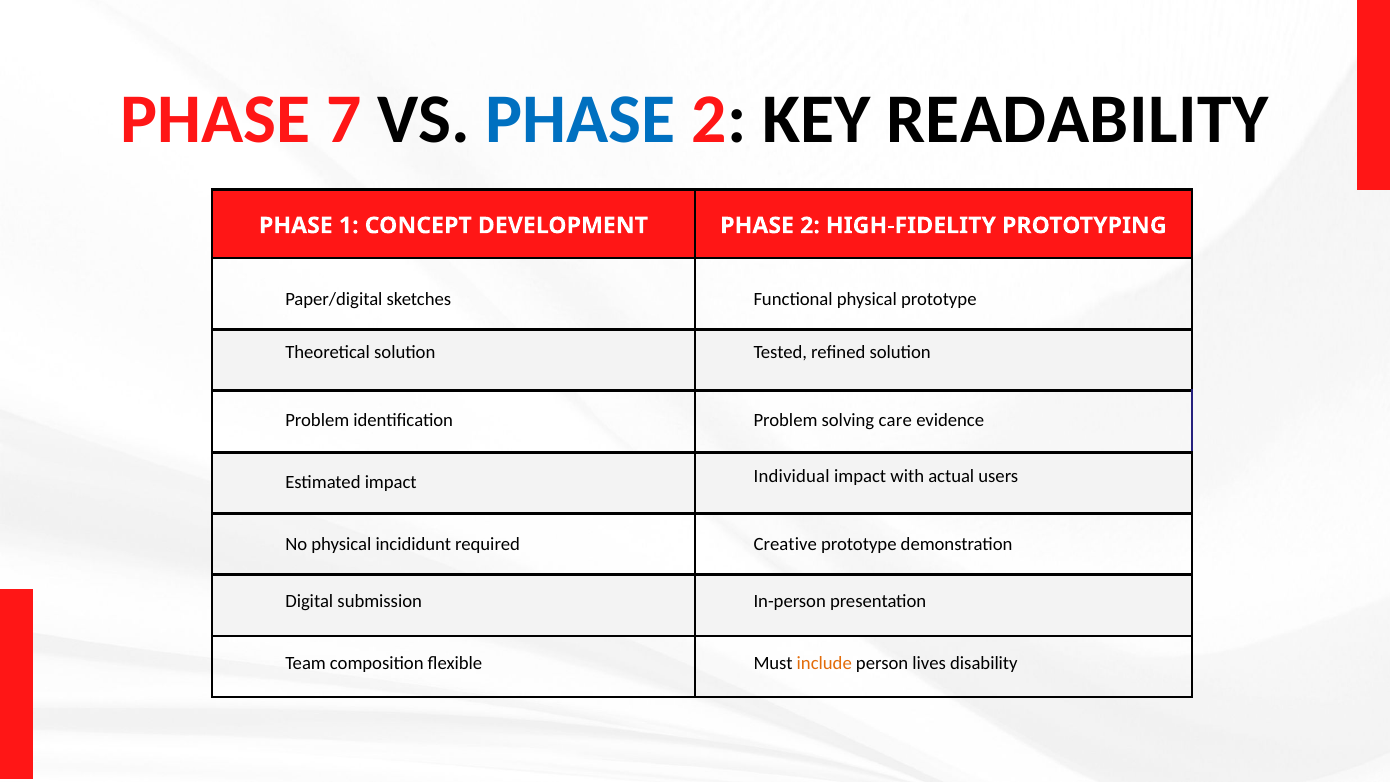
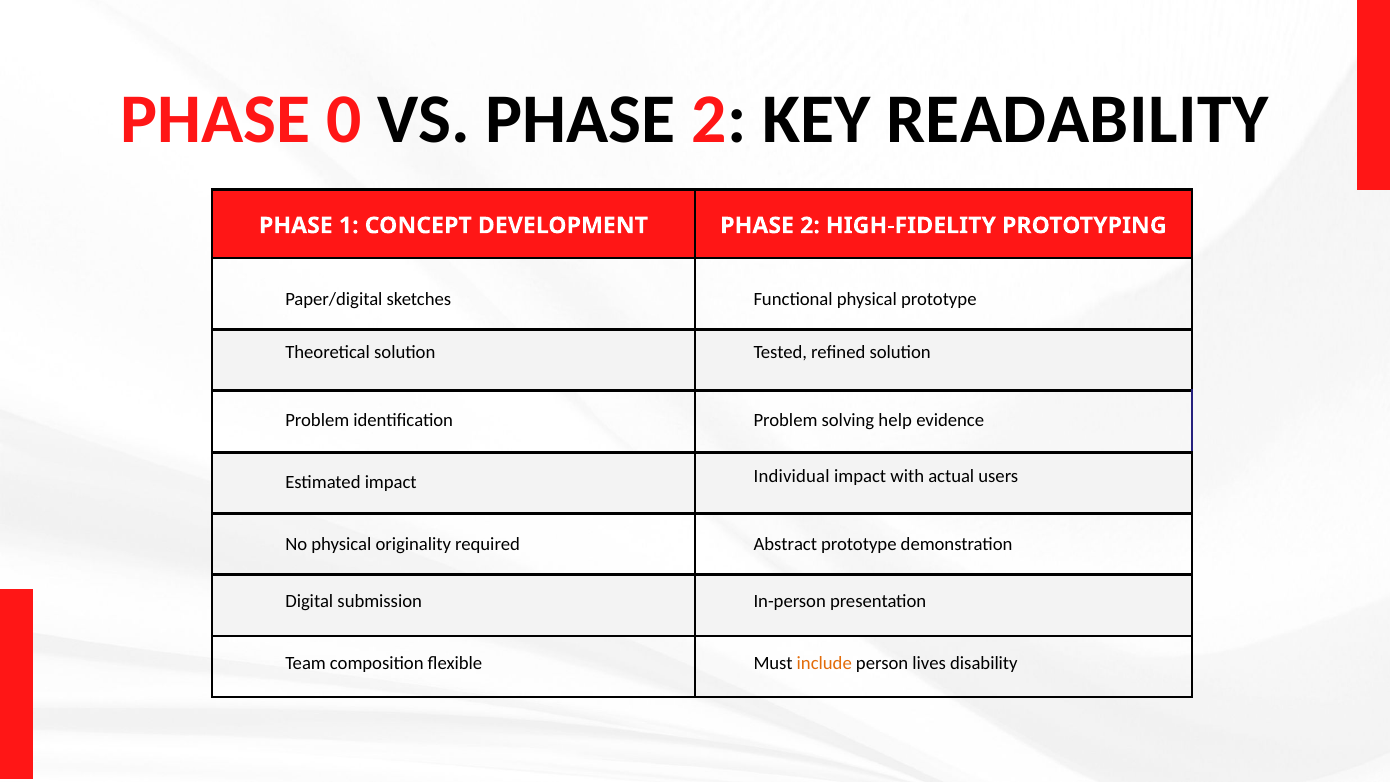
7: 7 -> 0
PHASE at (581, 120) colour: blue -> black
care: care -> help
incididunt: incididunt -> originality
Creative: Creative -> Abstract
